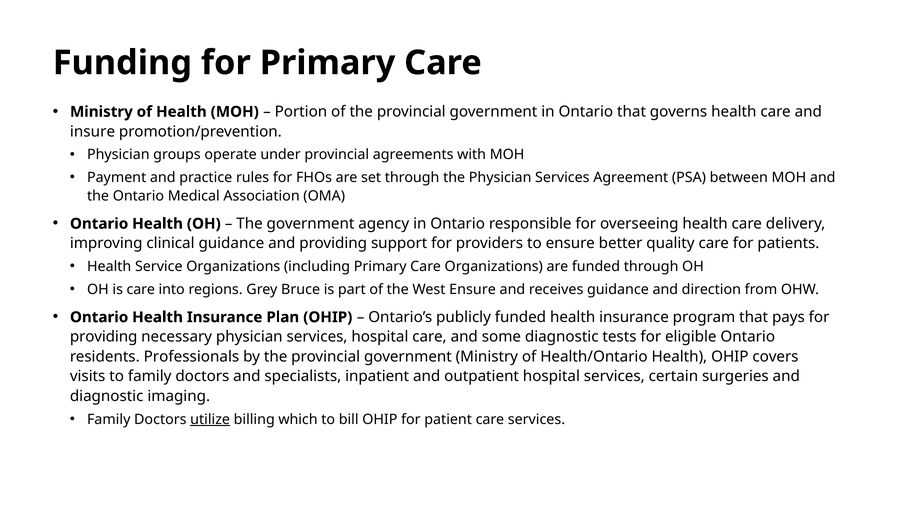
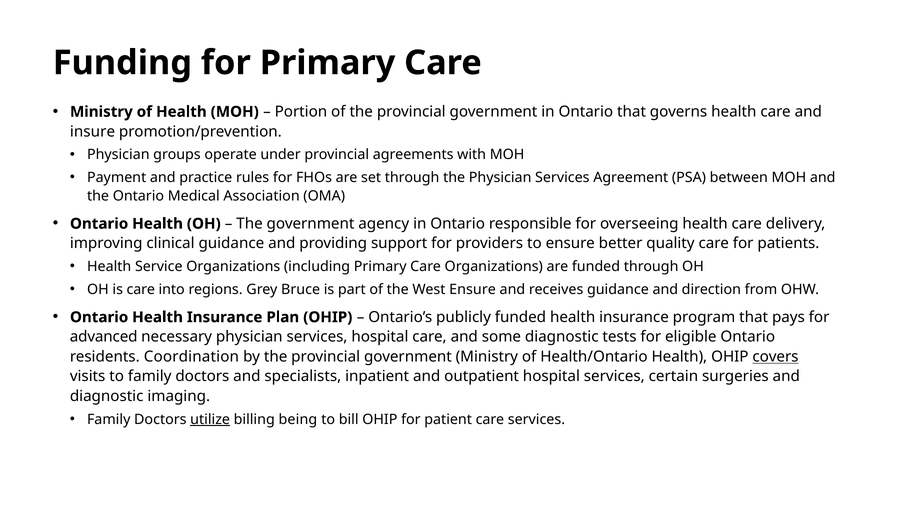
providing at (104, 337): providing -> advanced
Professionals: Professionals -> Coordination
covers underline: none -> present
which: which -> being
